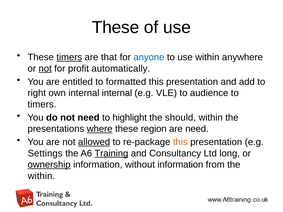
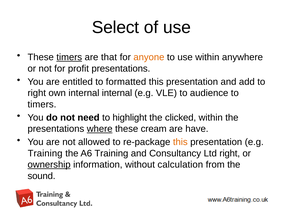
These at (116, 27): These -> Select
anyone colour: blue -> orange
not at (45, 69) underline: present -> none
profit automatically: automatically -> presentations
should: should -> clicked
region: region -> cream
are need: need -> have
allowed underline: present -> none
Settings at (45, 153): Settings -> Training
Training at (111, 153) underline: present -> none
Ltd long: long -> right
without information: information -> calculation
within at (41, 176): within -> sound
